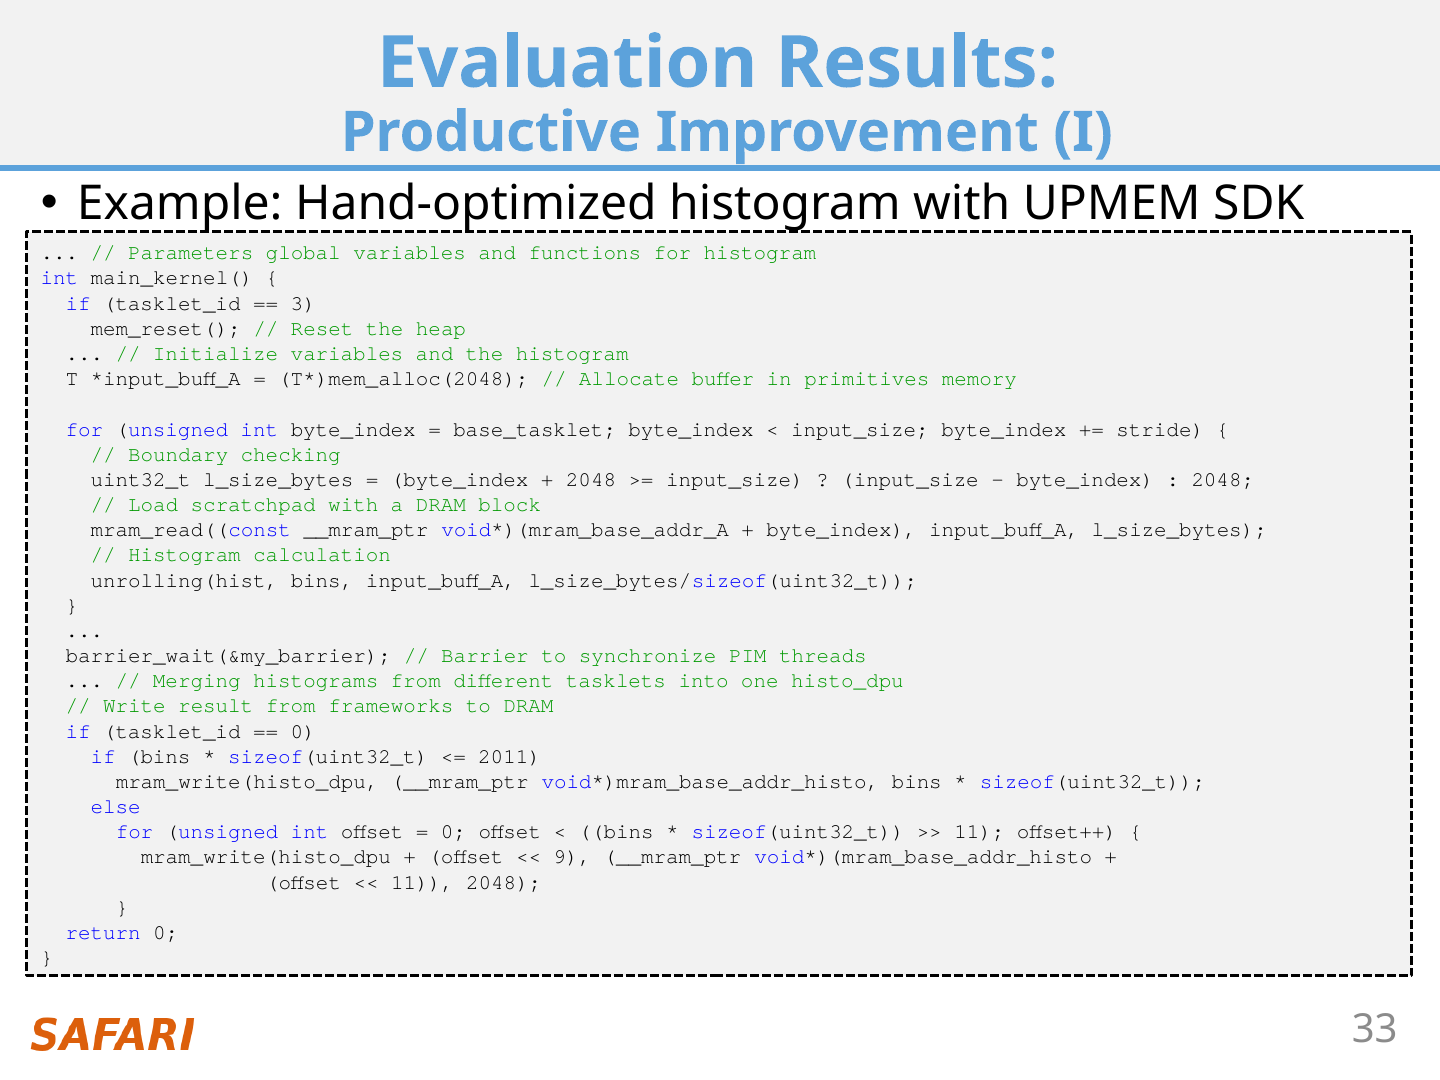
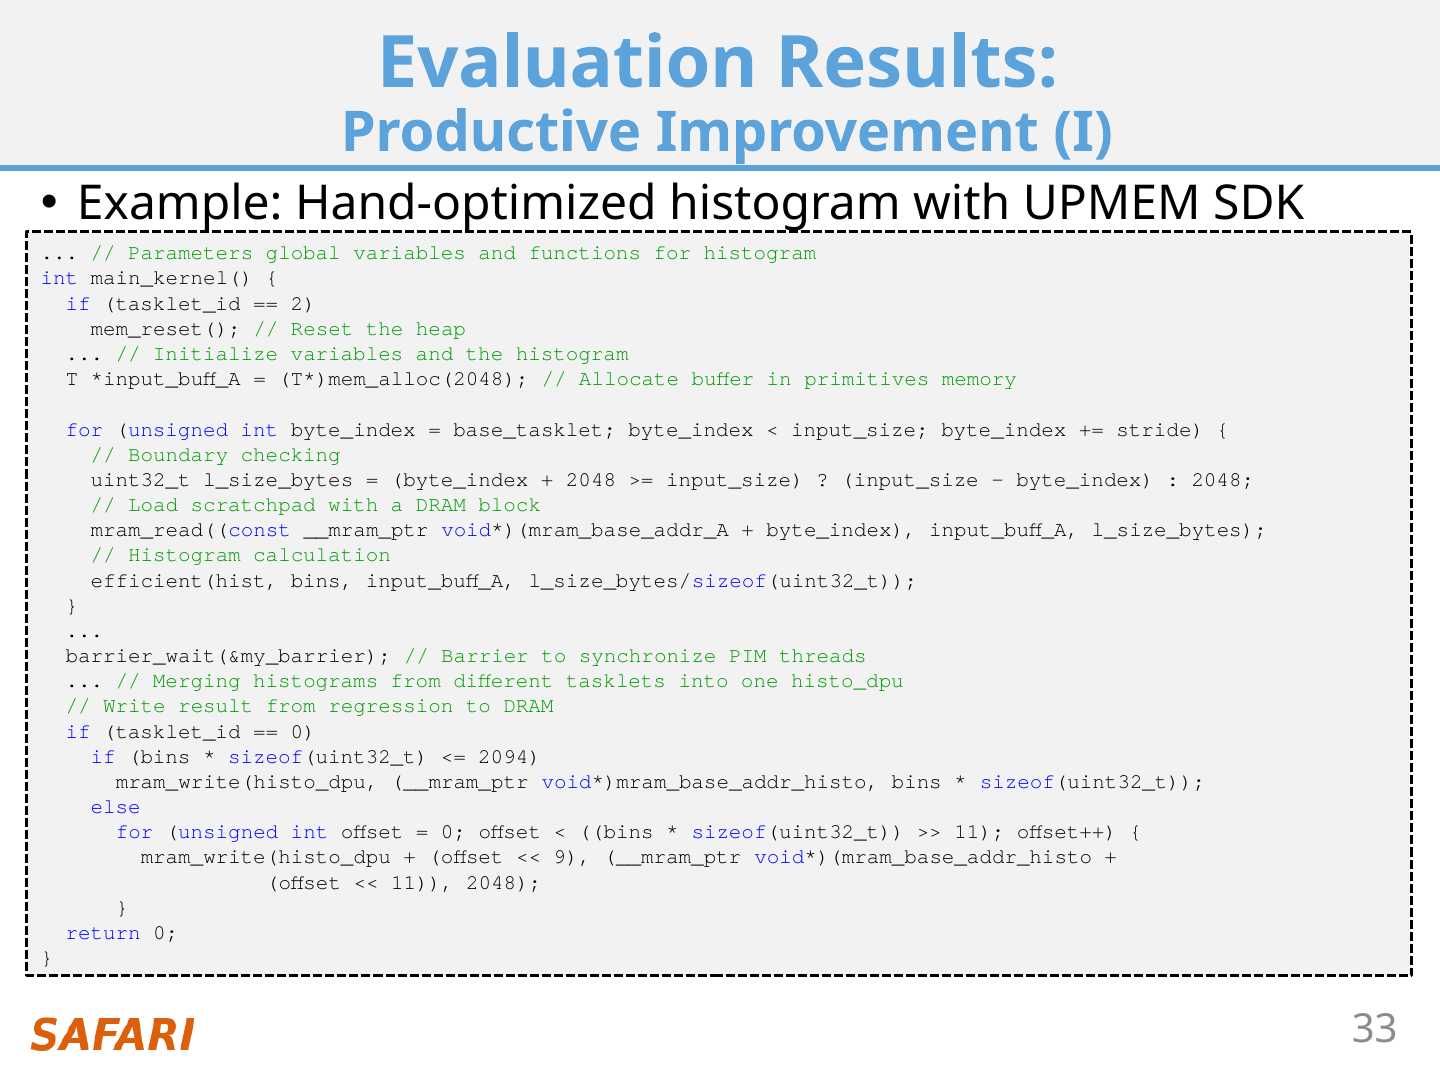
3: 3 -> 2
unrolling(hist: unrolling(hist -> efficient(hist
frameworks: frameworks -> regression
2011: 2011 -> 2094
